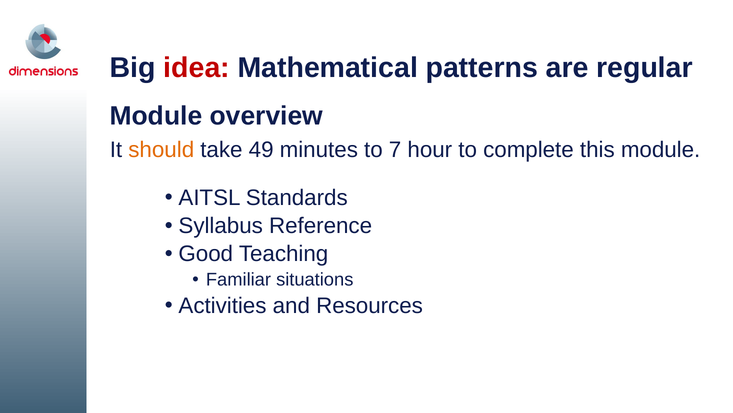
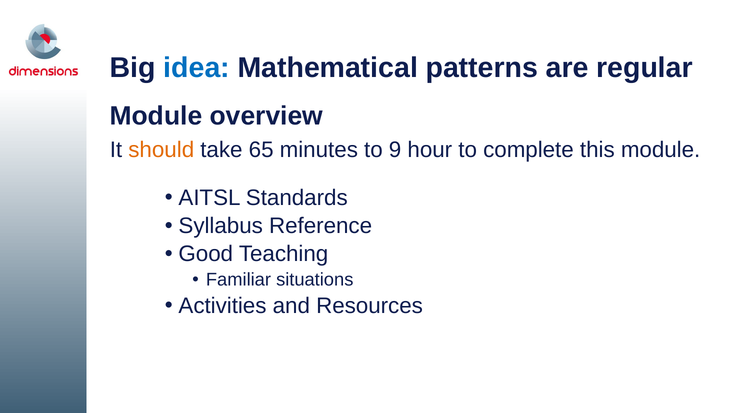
idea colour: red -> blue
49: 49 -> 65
7: 7 -> 9
